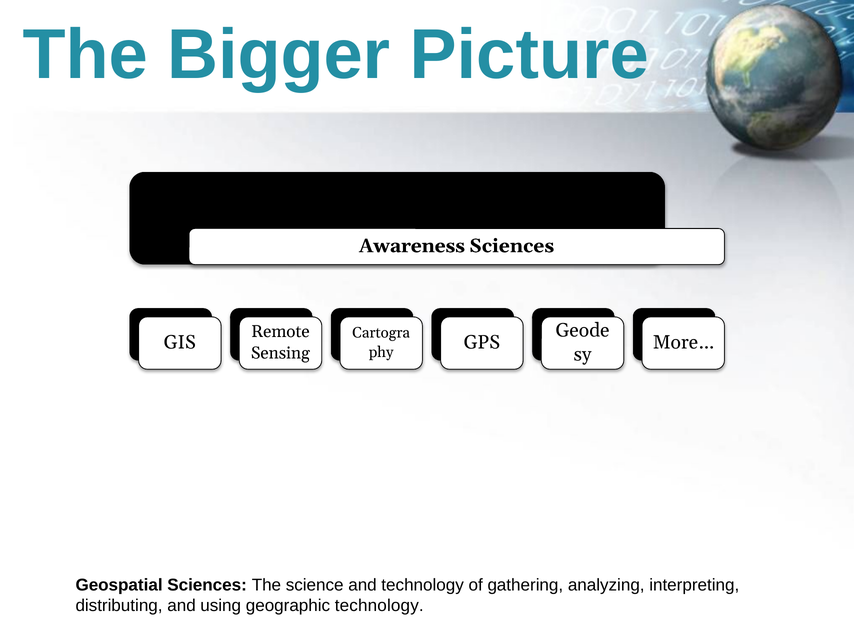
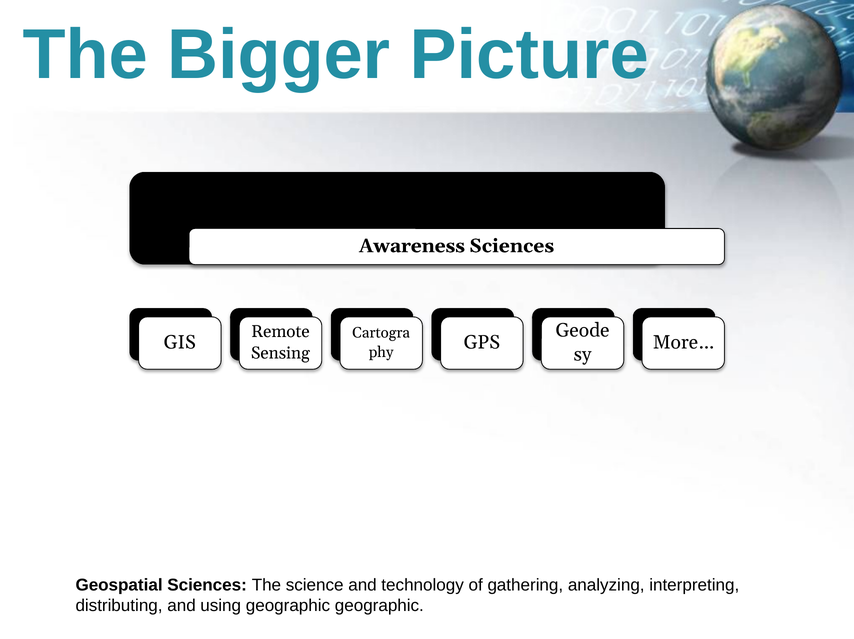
geographic technology: technology -> geographic
